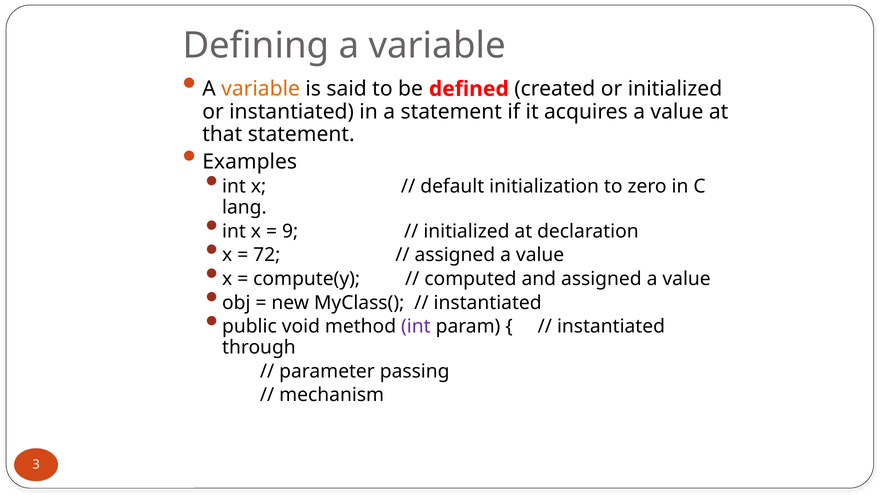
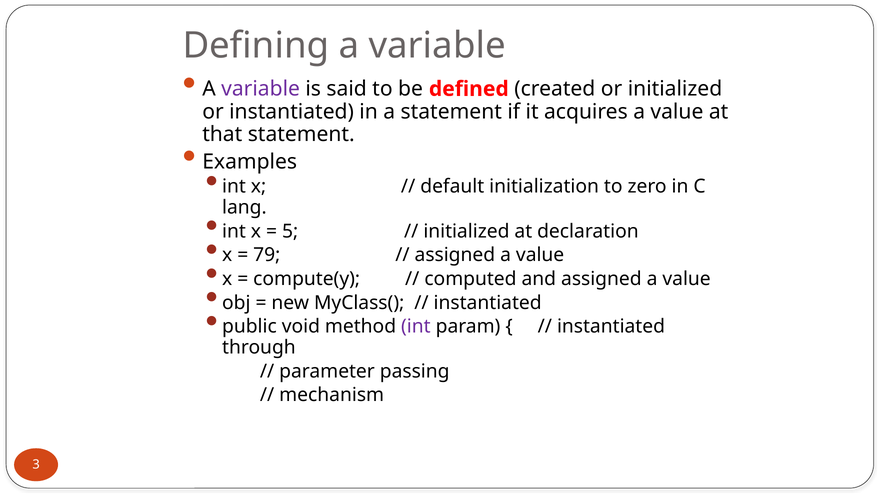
variable at (261, 89) colour: orange -> purple
9: 9 -> 5
72: 72 -> 79
